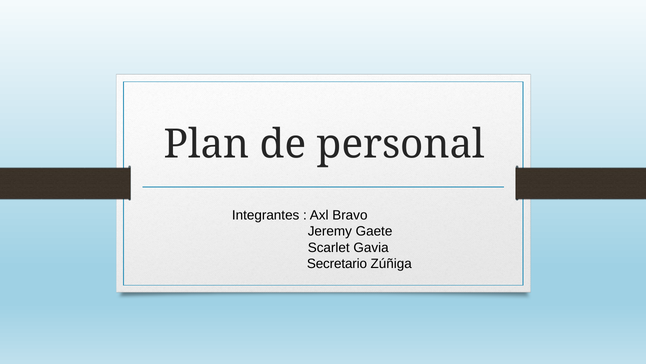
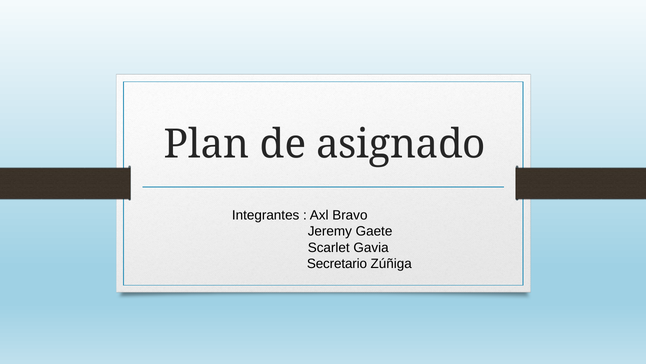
personal: personal -> asignado
